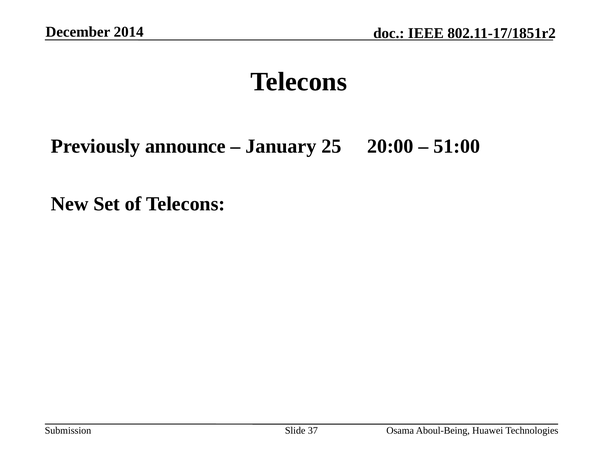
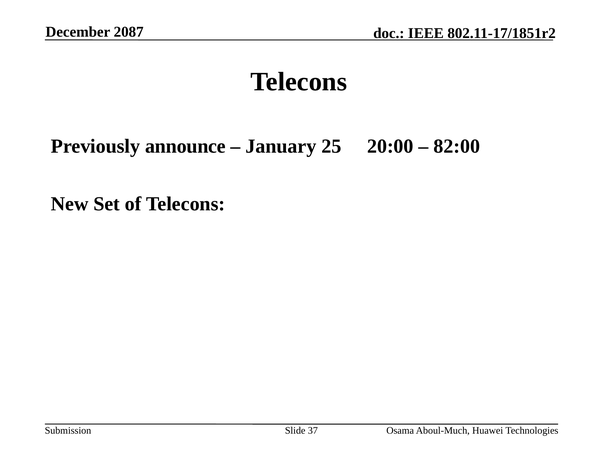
2014: 2014 -> 2087
51:00: 51:00 -> 82:00
Aboul-Being: Aboul-Being -> Aboul-Much
